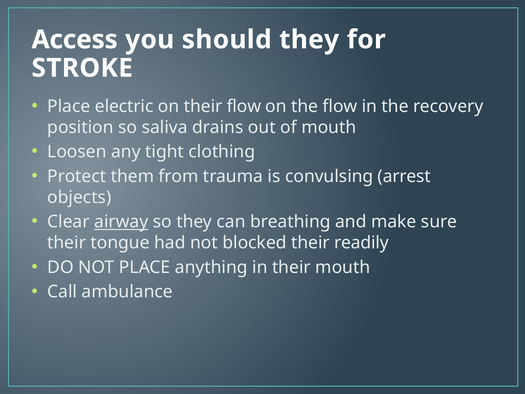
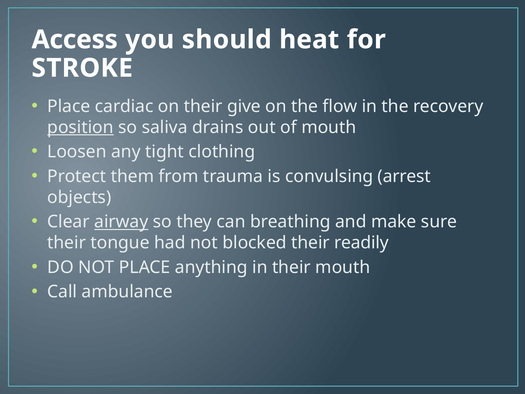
should they: they -> heat
electric: electric -> cardiac
their flow: flow -> give
position underline: none -> present
